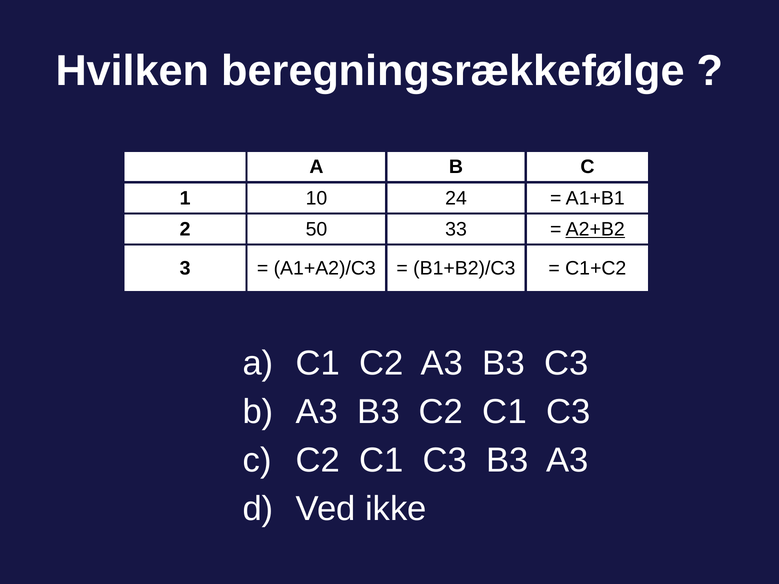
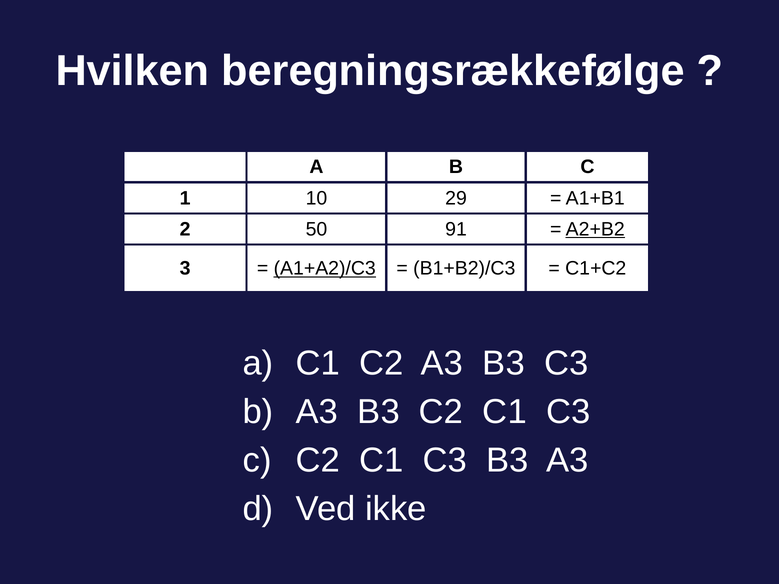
24: 24 -> 29
33: 33 -> 91
A1+A2)/C3 underline: none -> present
